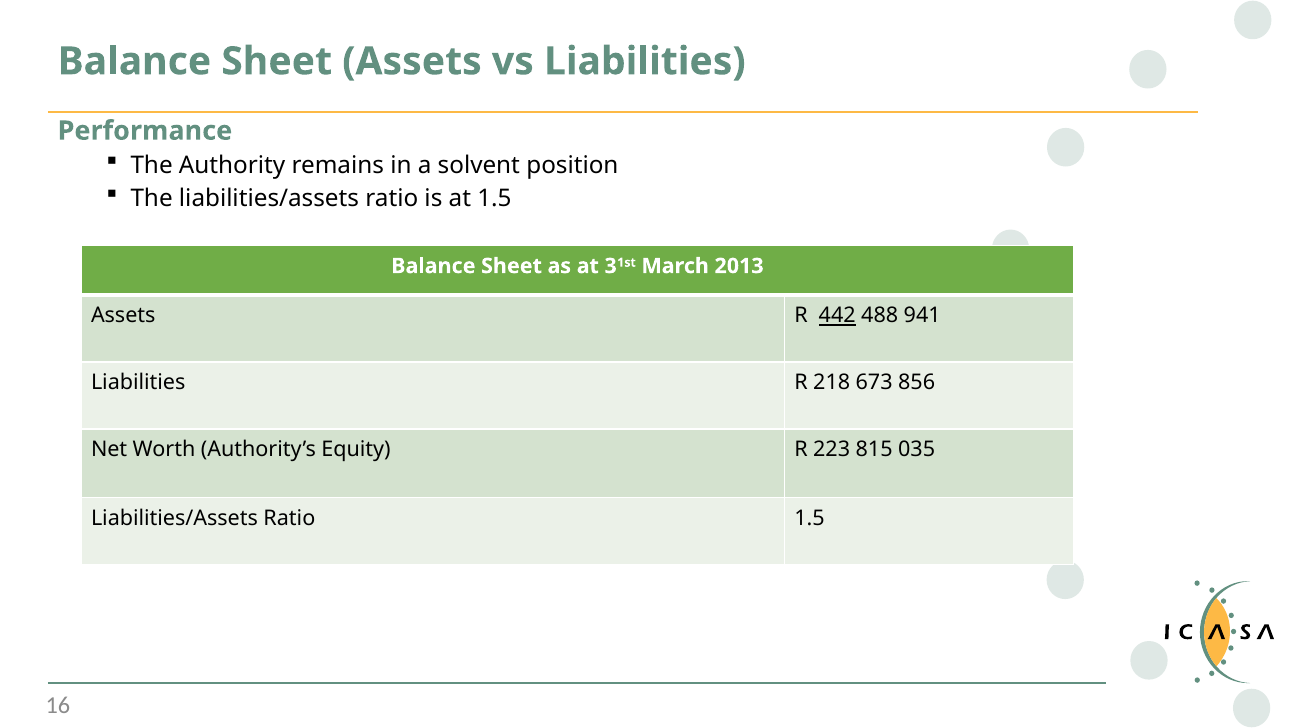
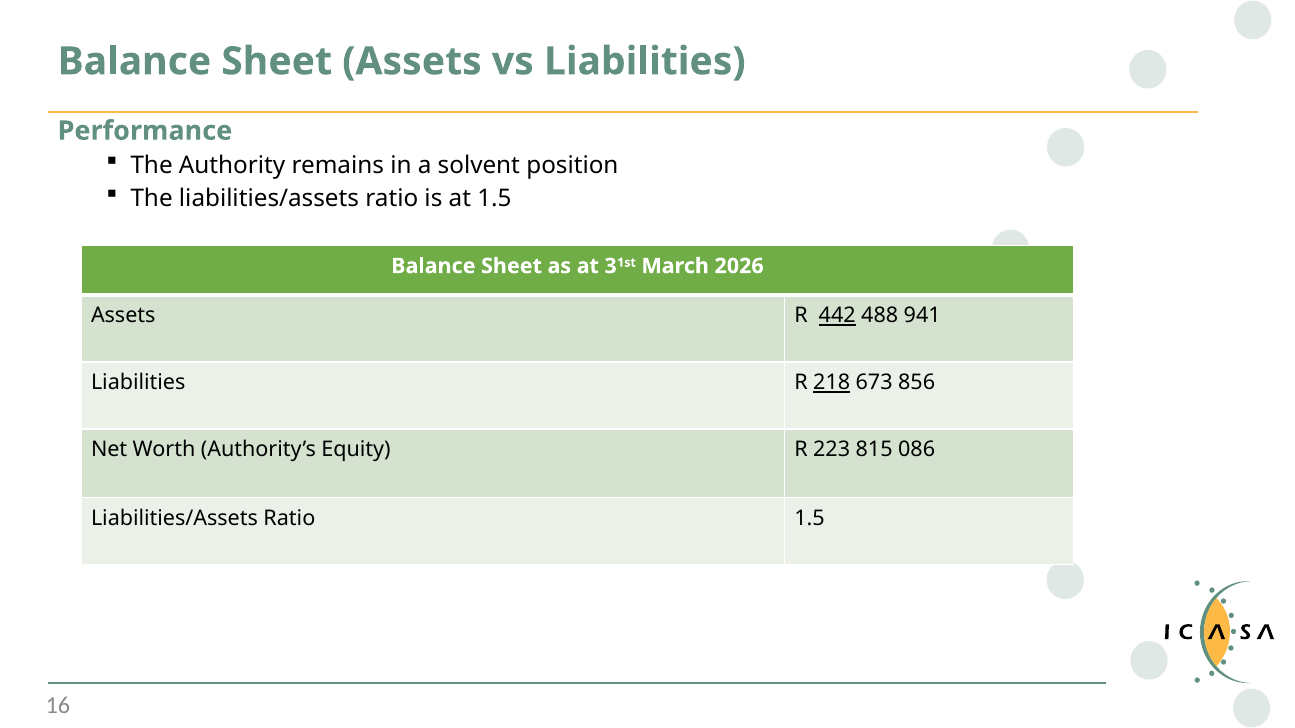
2013: 2013 -> 2026
218 underline: none -> present
035: 035 -> 086
